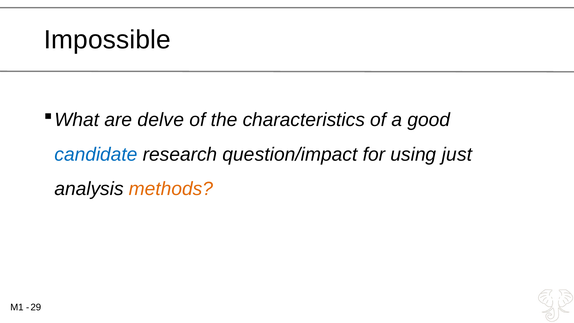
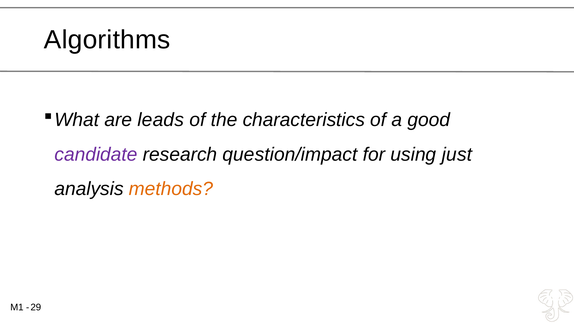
Impossible: Impossible -> Algorithms
delve: delve -> leads
candidate colour: blue -> purple
